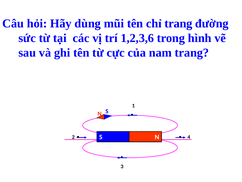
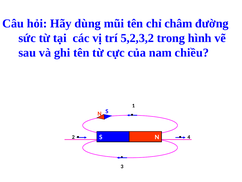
chỉ trang: trang -> châm
1,2,3,6: 1,2,3,6 -> 5,2,3,2
nam trang: trang -> chiều
